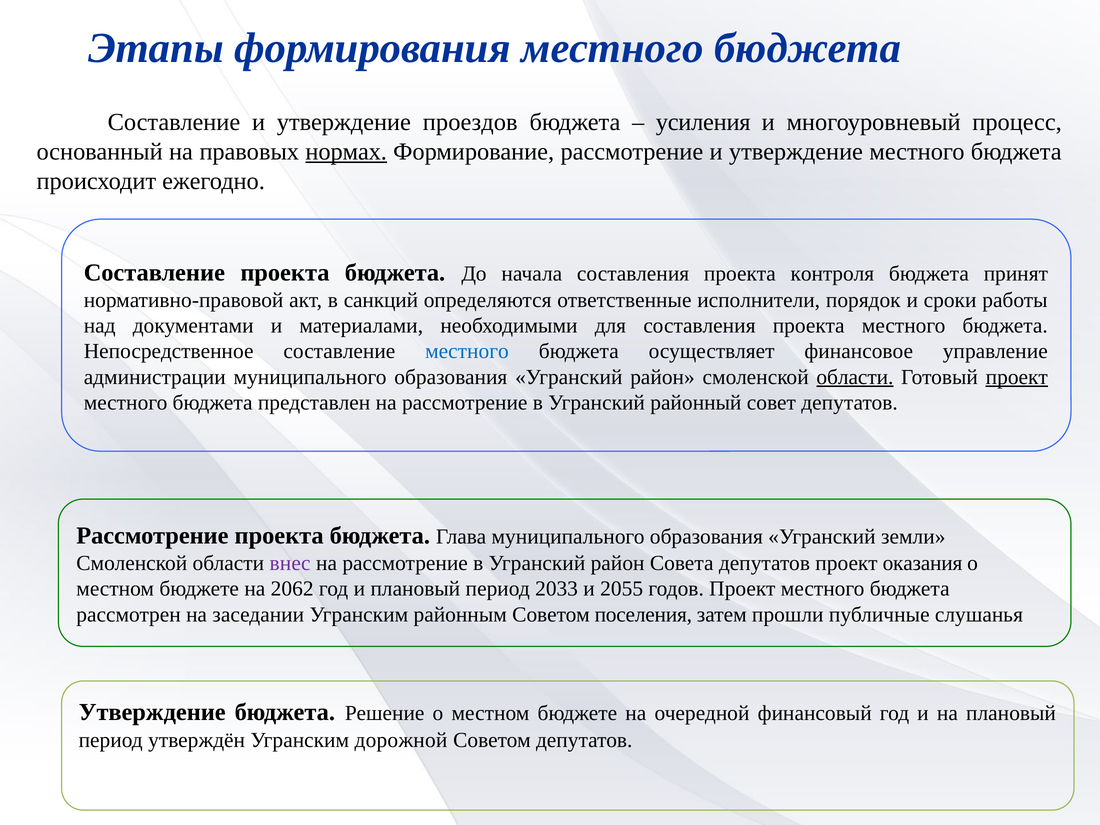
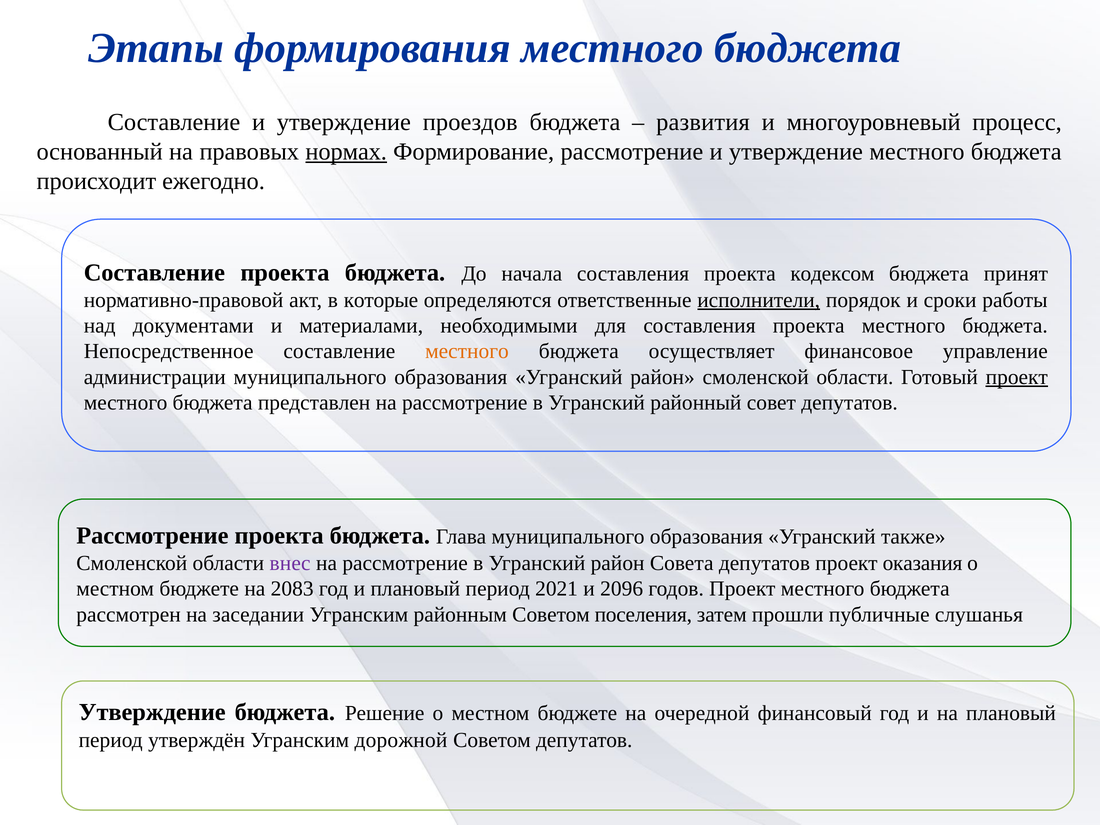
усиления: усиления -> развития
контроля: контроля -> кодексом
санкций: санкций -> которые
исполнители underline: none -> present
местного at (467, 351) colour: blue -> orange
области at (855, 377) underline: present -> none
земли: земли -> также
2062: 2062 -> 2083
2033: 2033 -> 2021
2055: 2055 -> 2096
